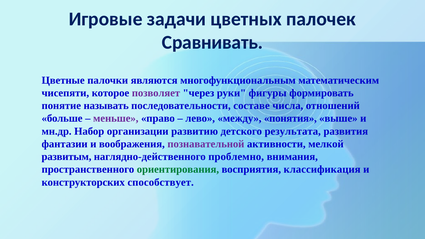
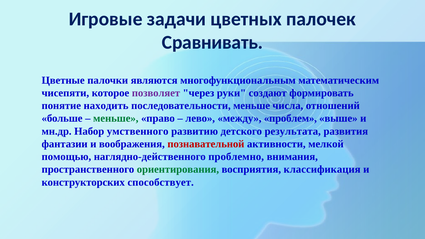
фигуры: фигуры -> создают
называть: называть -> находить
последовательности составе: составе -> меньше
меньше at (116, 119) colour: purple -> green
понятия: понятия -> проблем
организации: организации -> умственного
познавательной colour: purple -> red
развитым: развитым -> помощью
